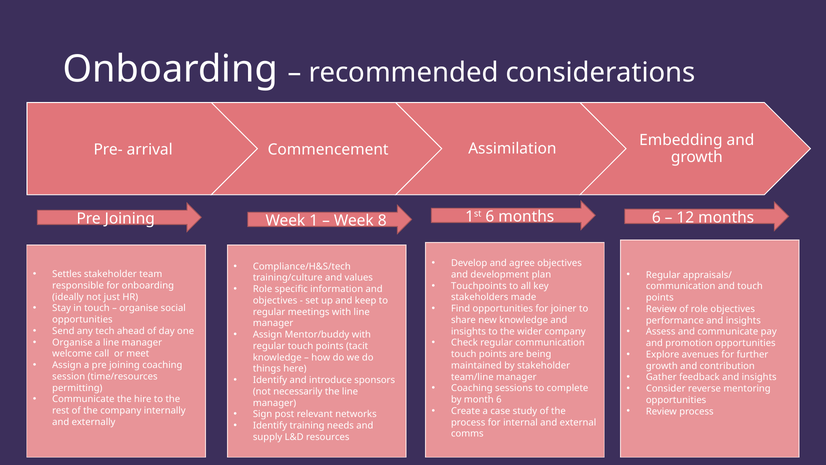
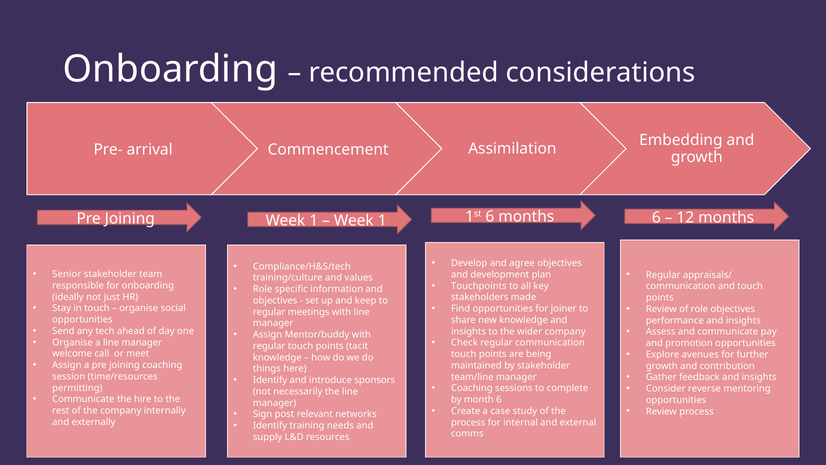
8 at (382, 220): 8 -> 1
Settles: Settles -> Senior
